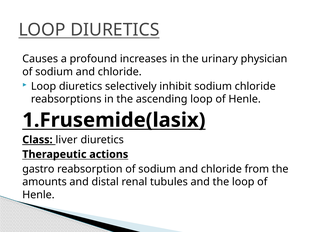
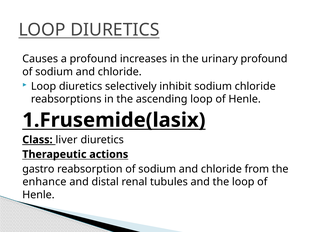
urinary physician: physician -> profound
amounts: amounts -> enhance
